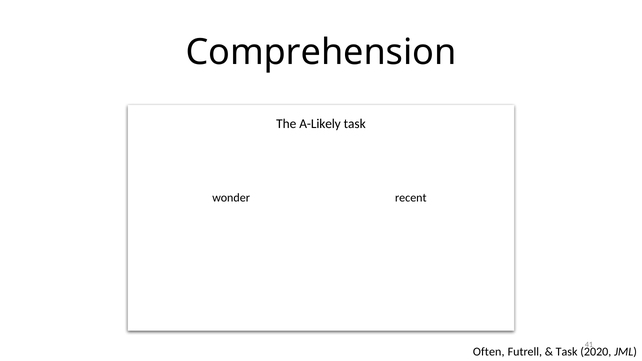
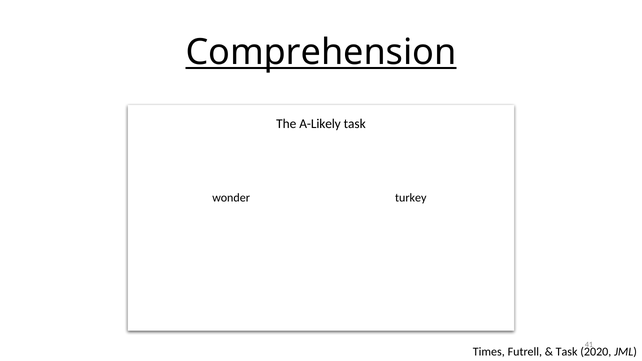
Comprehension underline: none -> present
recent: recent -> turkey
Often: Often -> Times
